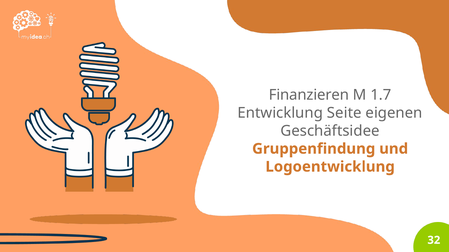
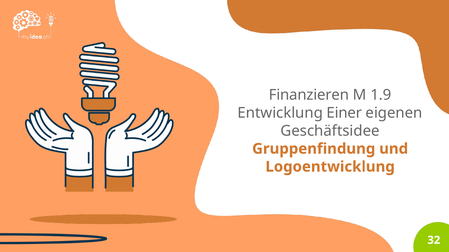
1.7: 1.7 -> 1.9
Seite: Seite -> Einer
